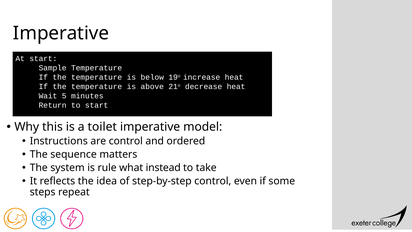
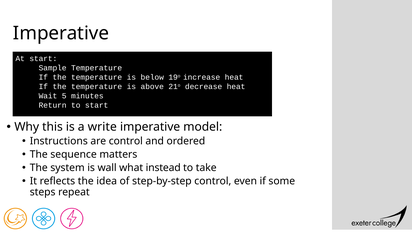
toilet: toilet -> write
rule: rule -> wall
